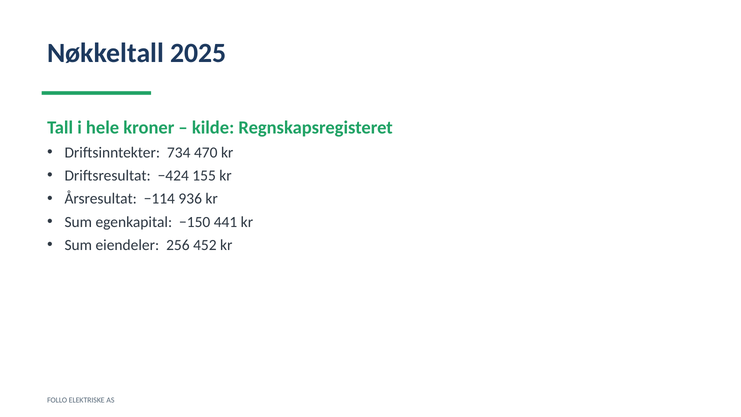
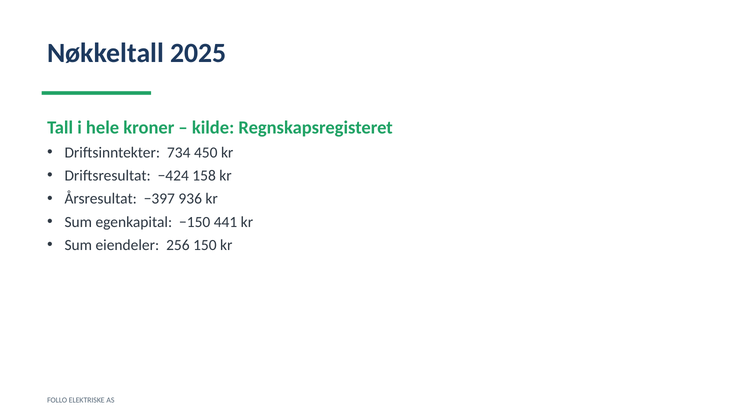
470: 470 -> 450
155: 155 -> 158
−114: −114 -> −397
452: 452 -> 150
